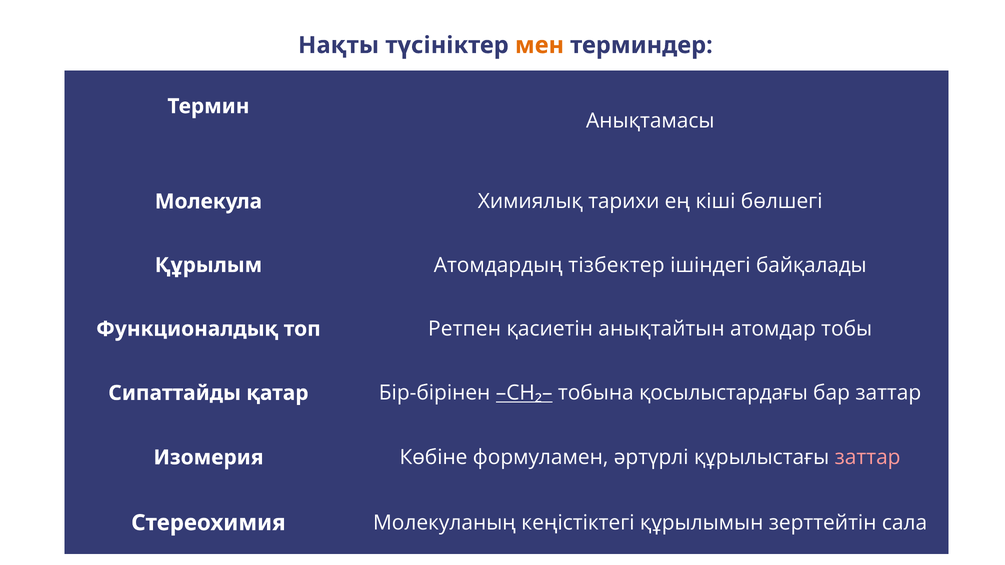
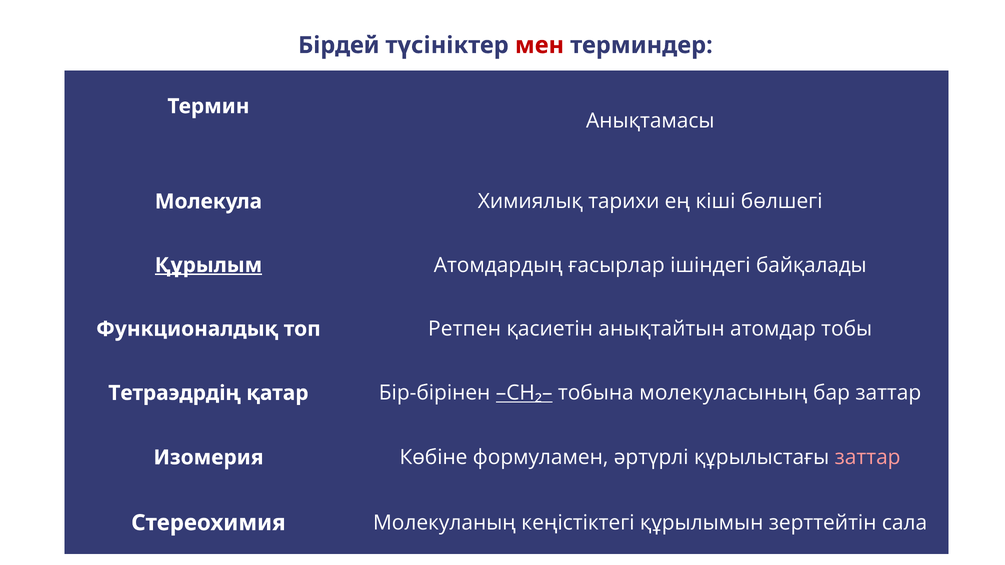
Нақты: Нақты -> Бірдей
мен colour: orange -> red
Құрылым underline: none -> present
тізбектер: тізбектер -> ғасырлар
Сипаттайды: Сипаттайды -> Тетраэдрдің
қосылыстардағы: қосылыстардағы -> молекуласының
